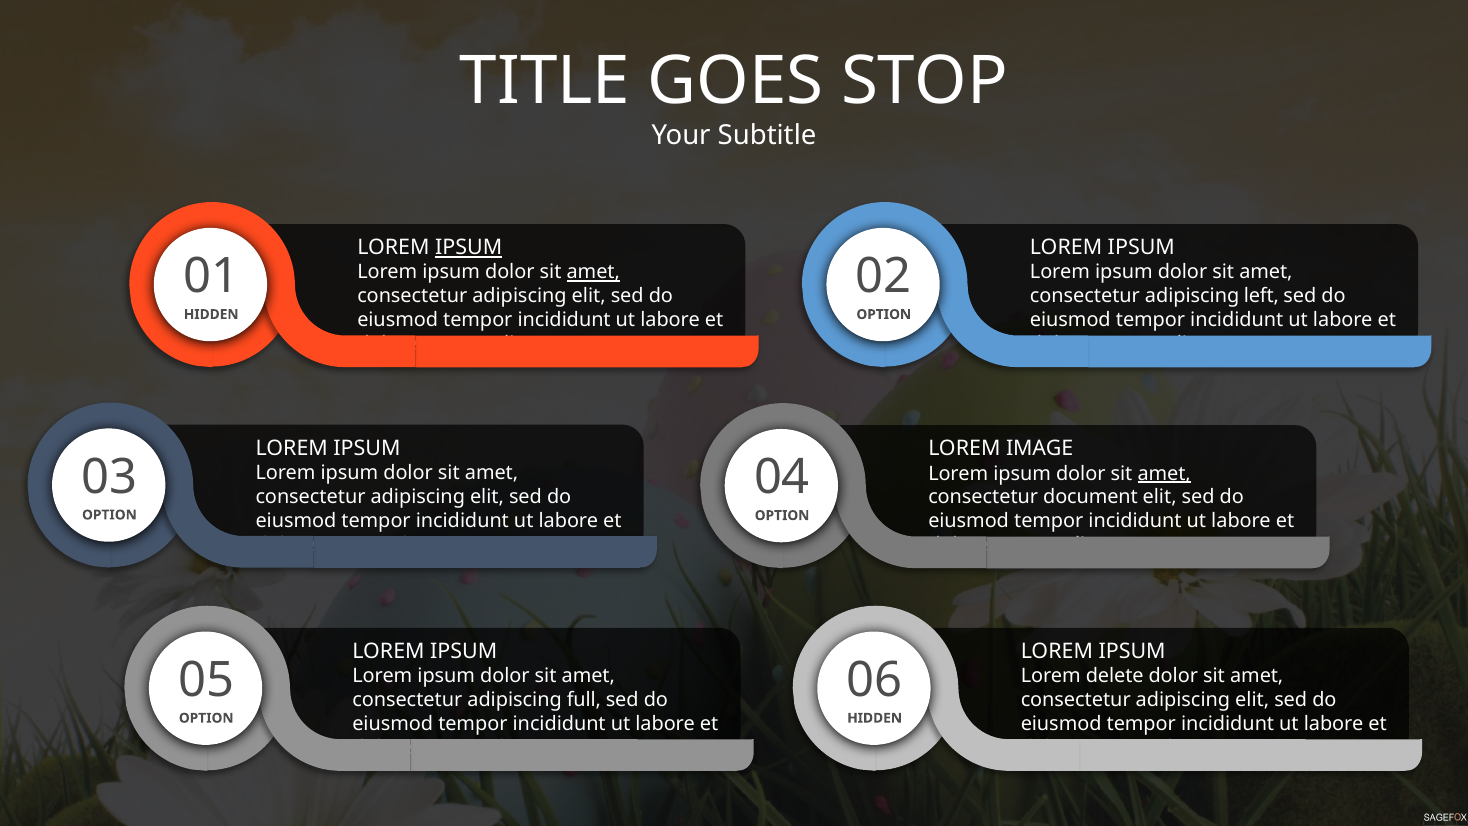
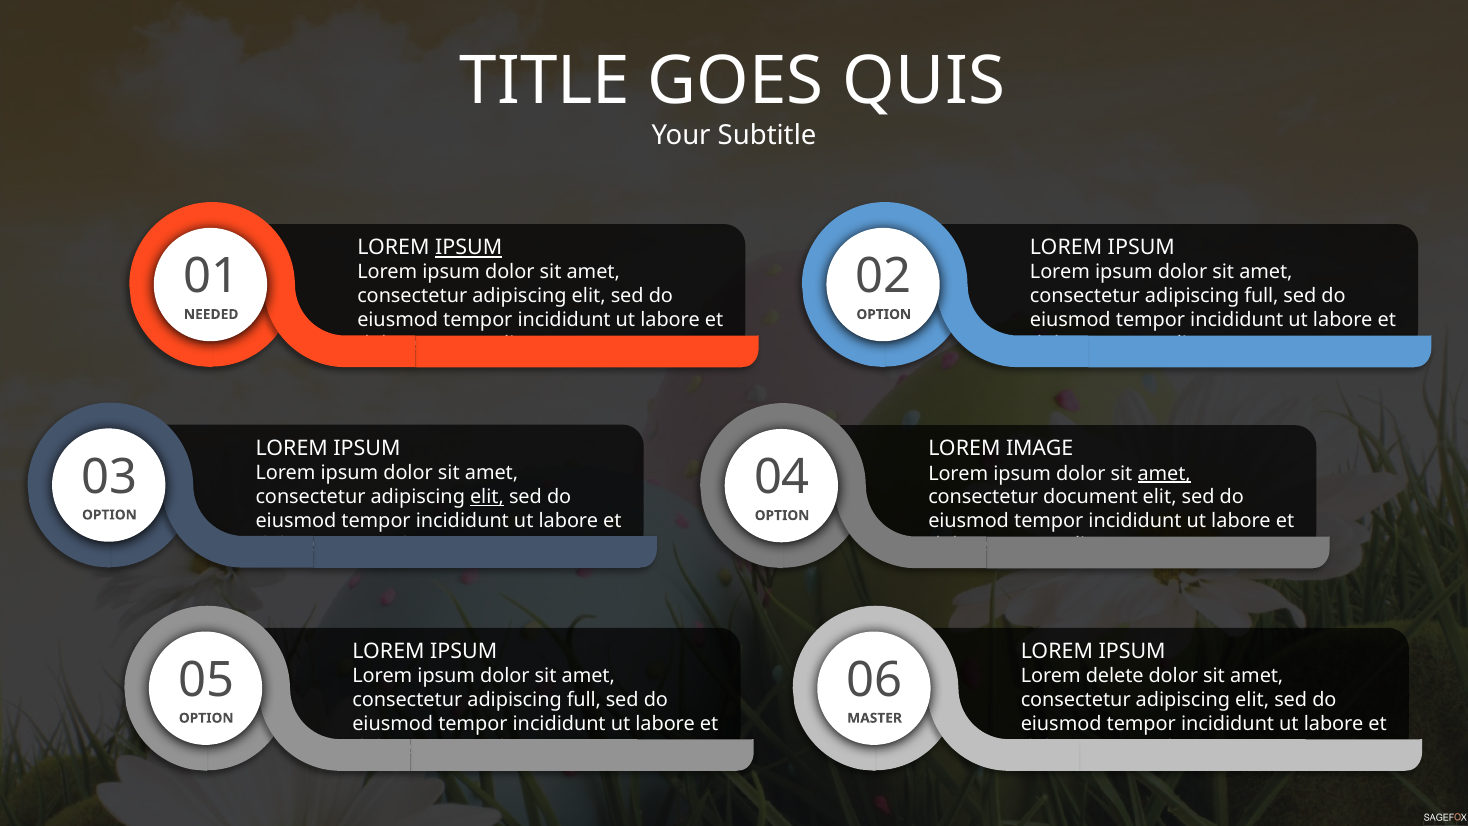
STOP: STOP -> QUIS
amet at (593, 272) underline: present -> none
left at (1261, 296): left -> full
HIDDEN at (211, 314): HIDDEN -> NEEDED
elit at (487, 497) underline: none -> present
HIDDEN at (875, 718): HIDDEN -> MASTER
